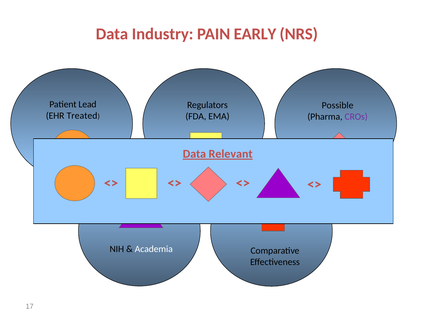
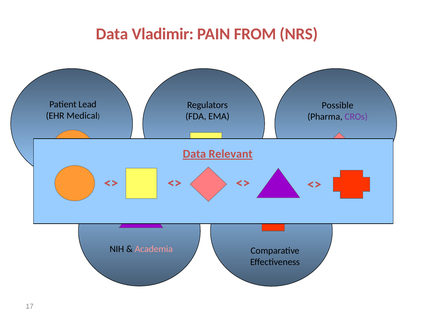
Industry: Industry -> Vladimir
EARLY: EARLY -> FROM
Treated: Treated -> Medical
Academia colour: white -> pink
